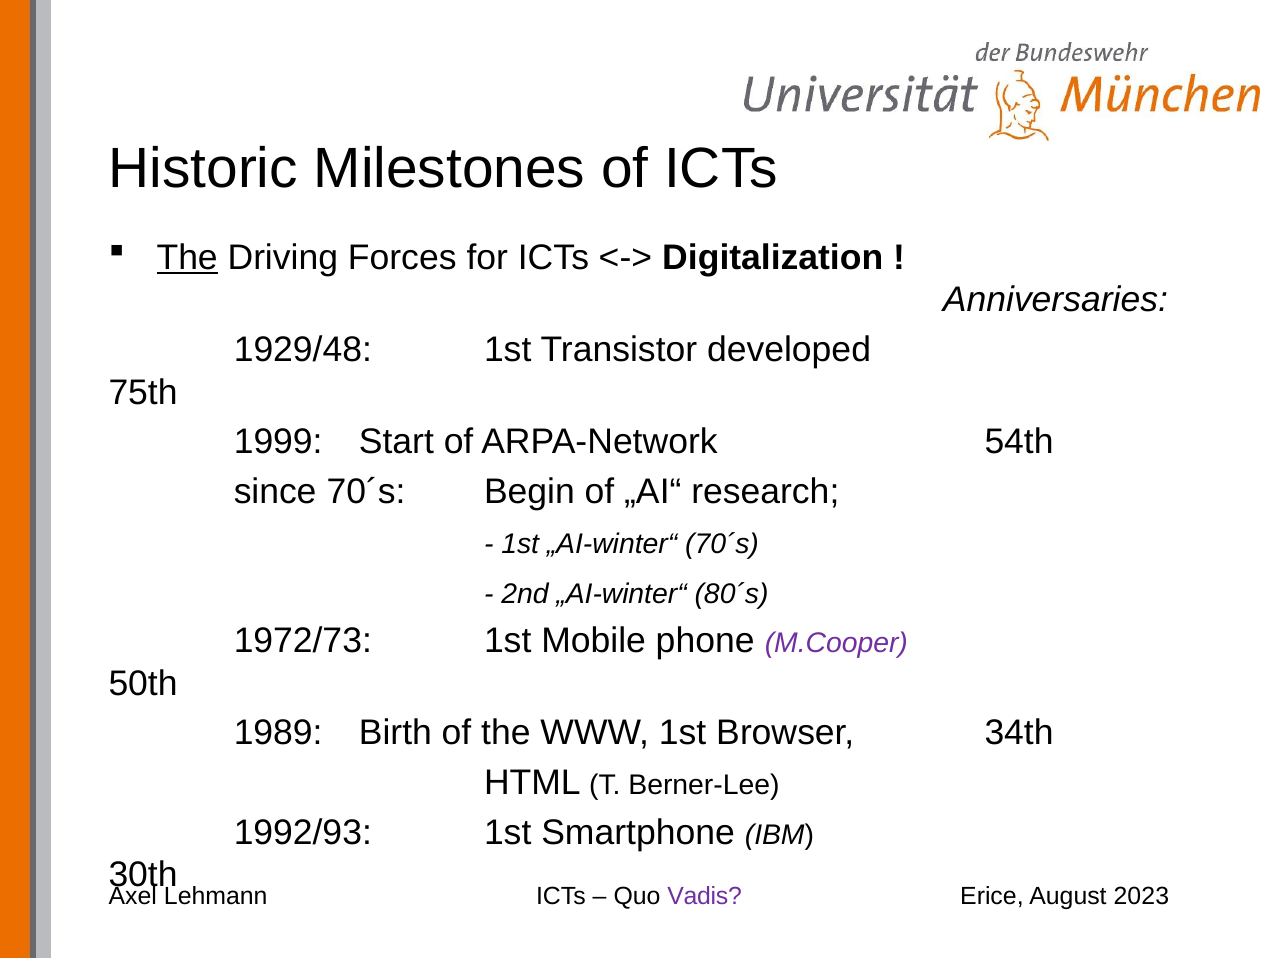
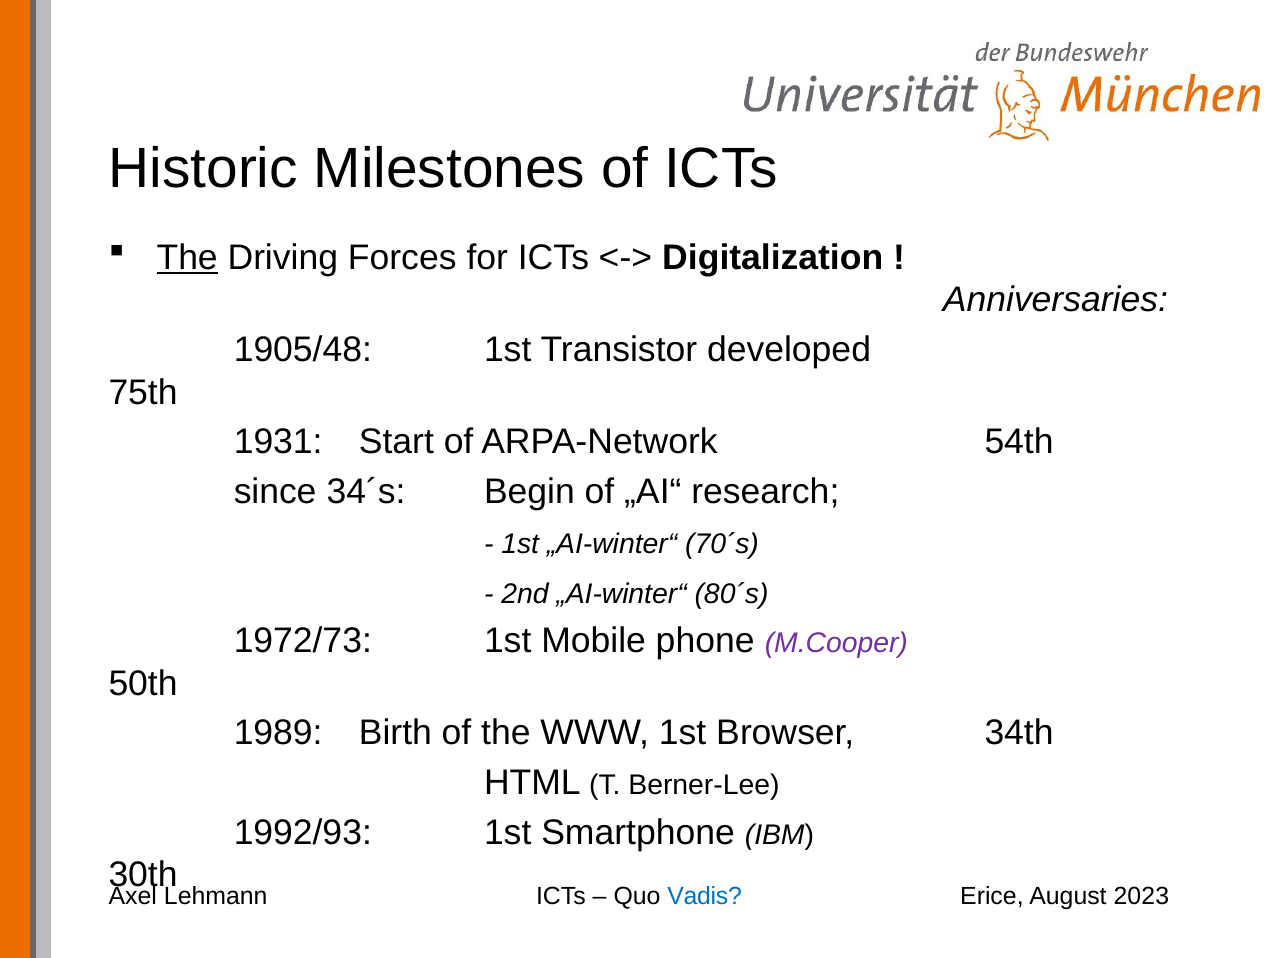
1929/48: 1929/48 -> 1905/48
1999: 1999 -> 1931
since 70´s: 70´s -> 34´s
Vadis colour: purple -> blue
